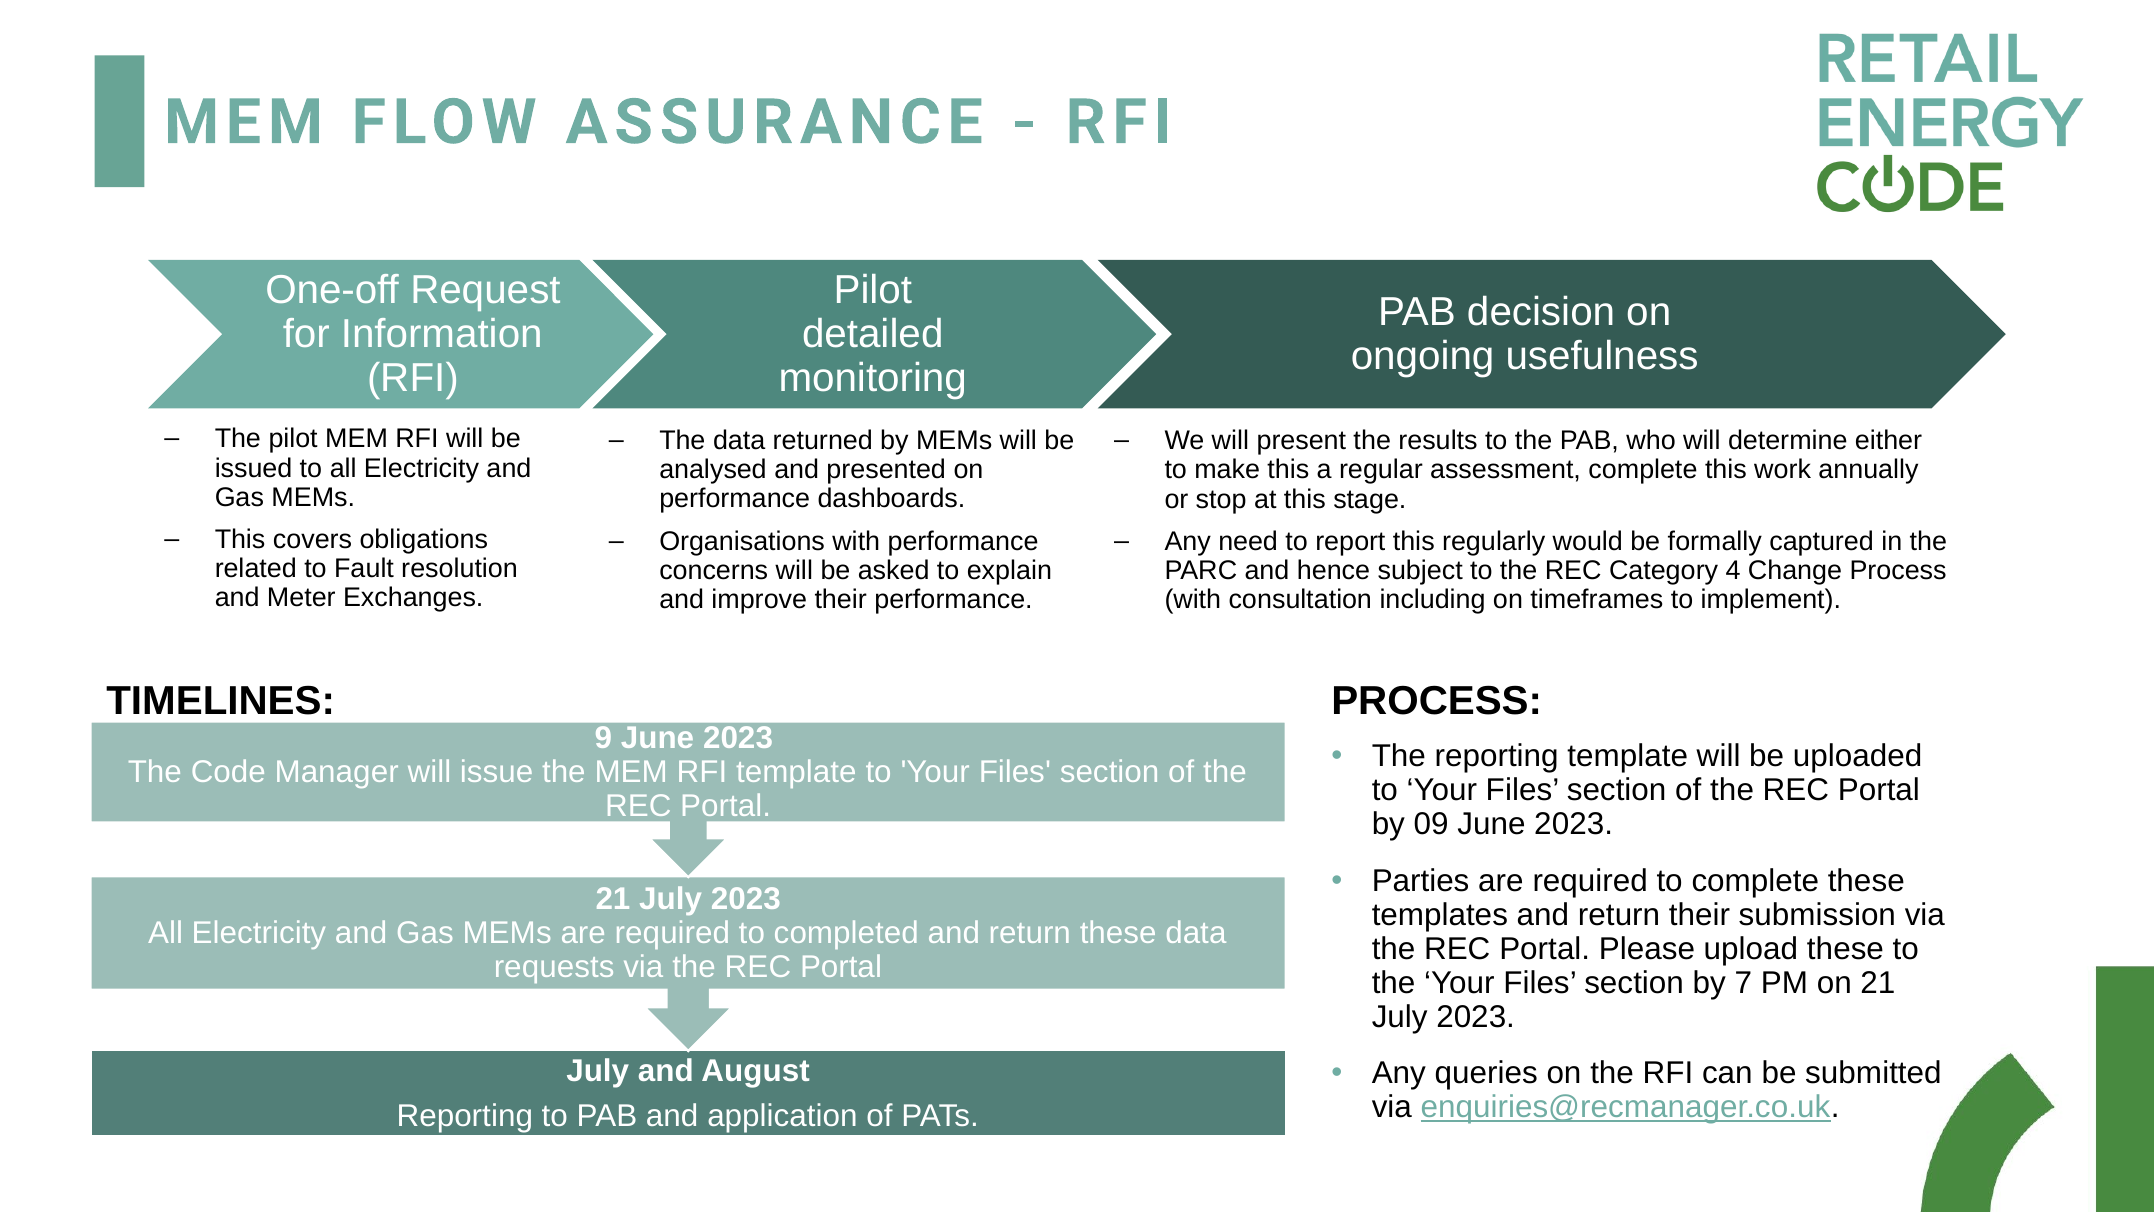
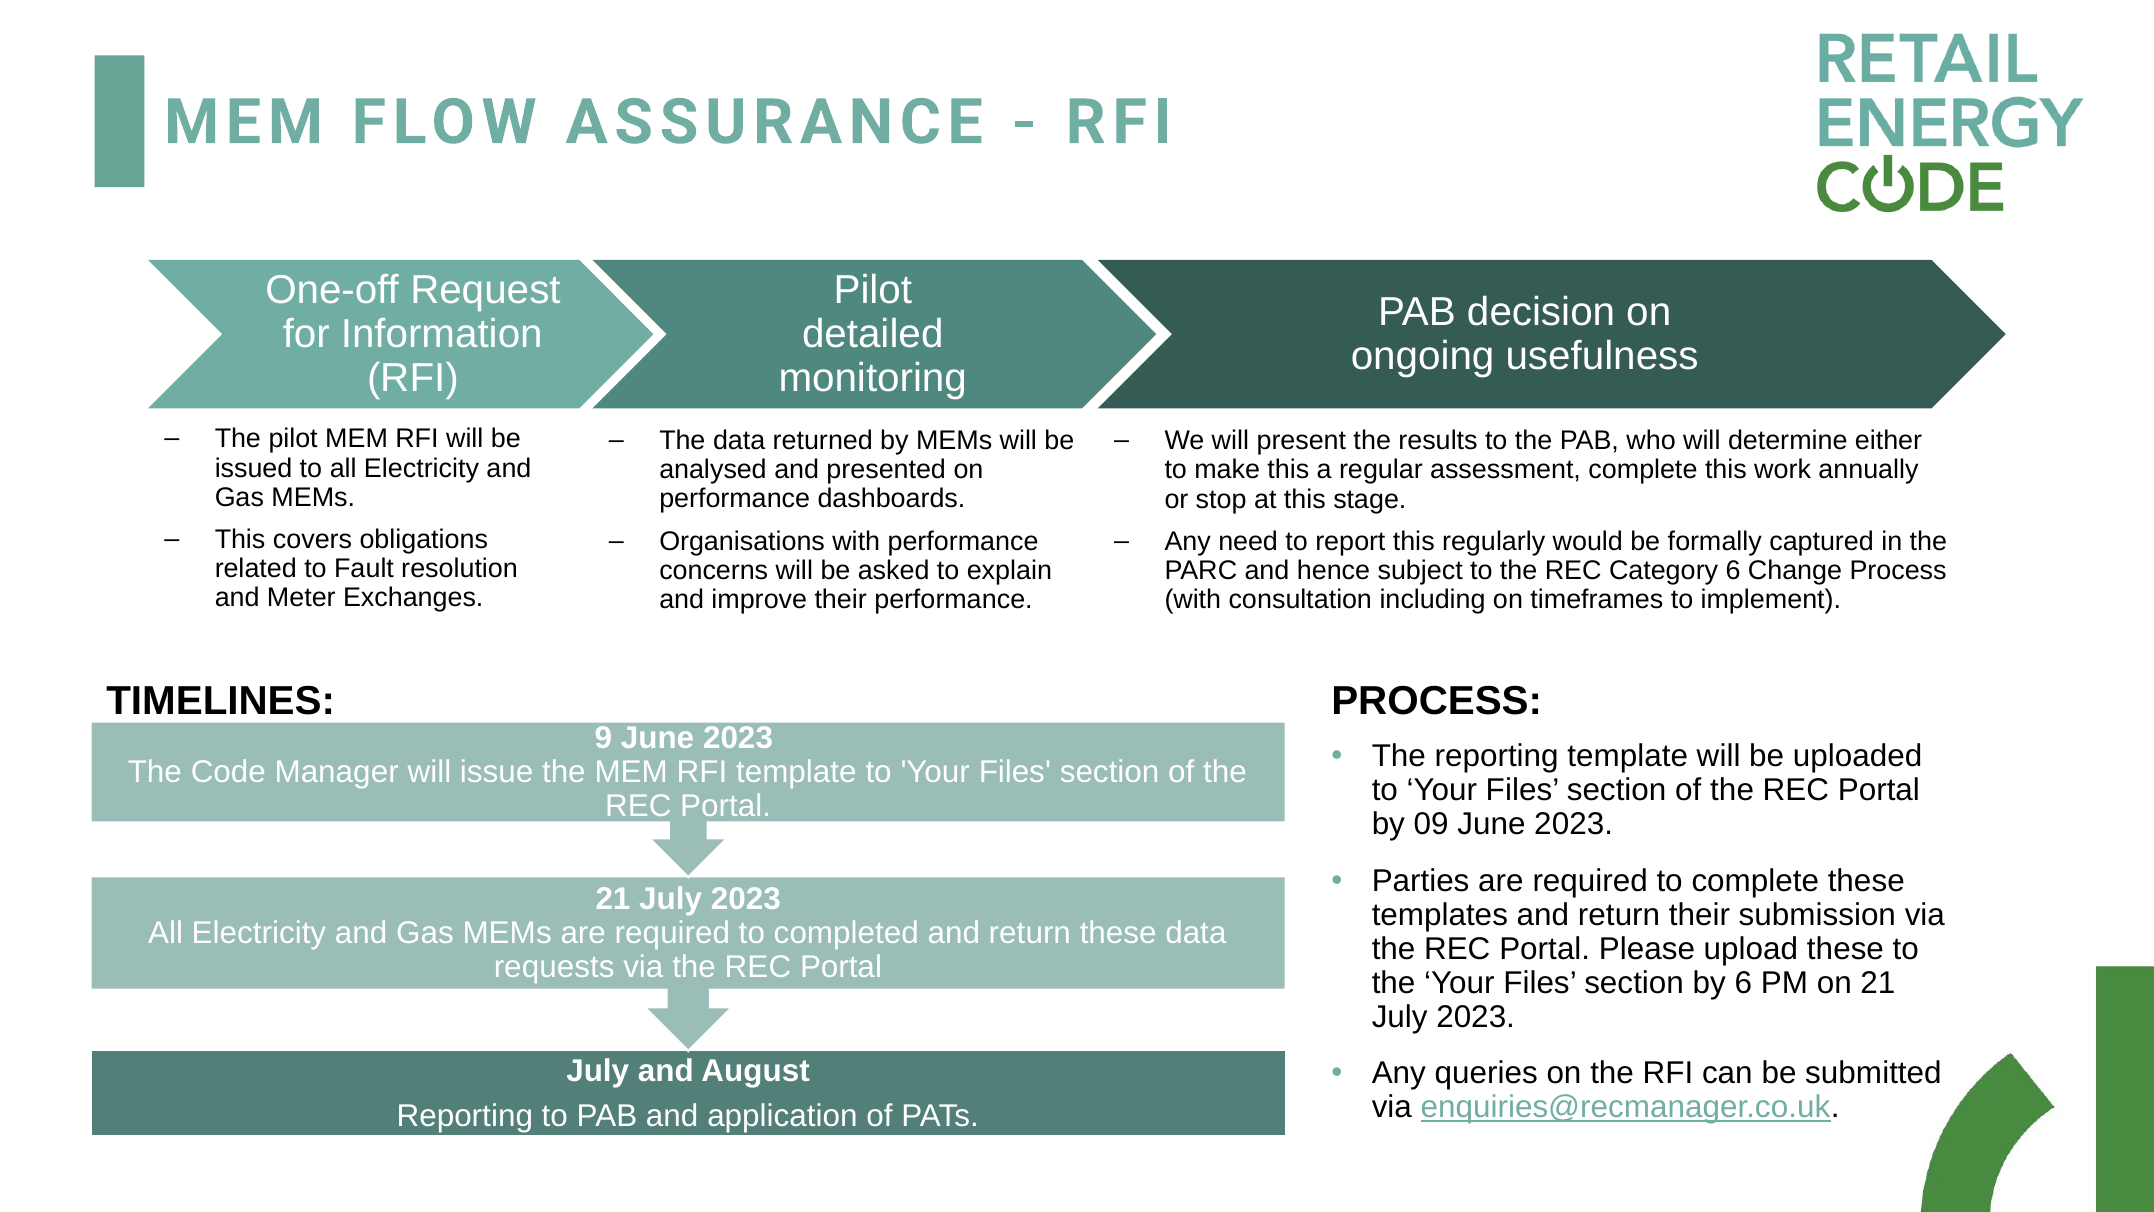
Category 4: 4 -> 6
by 7: 7 -> 6
